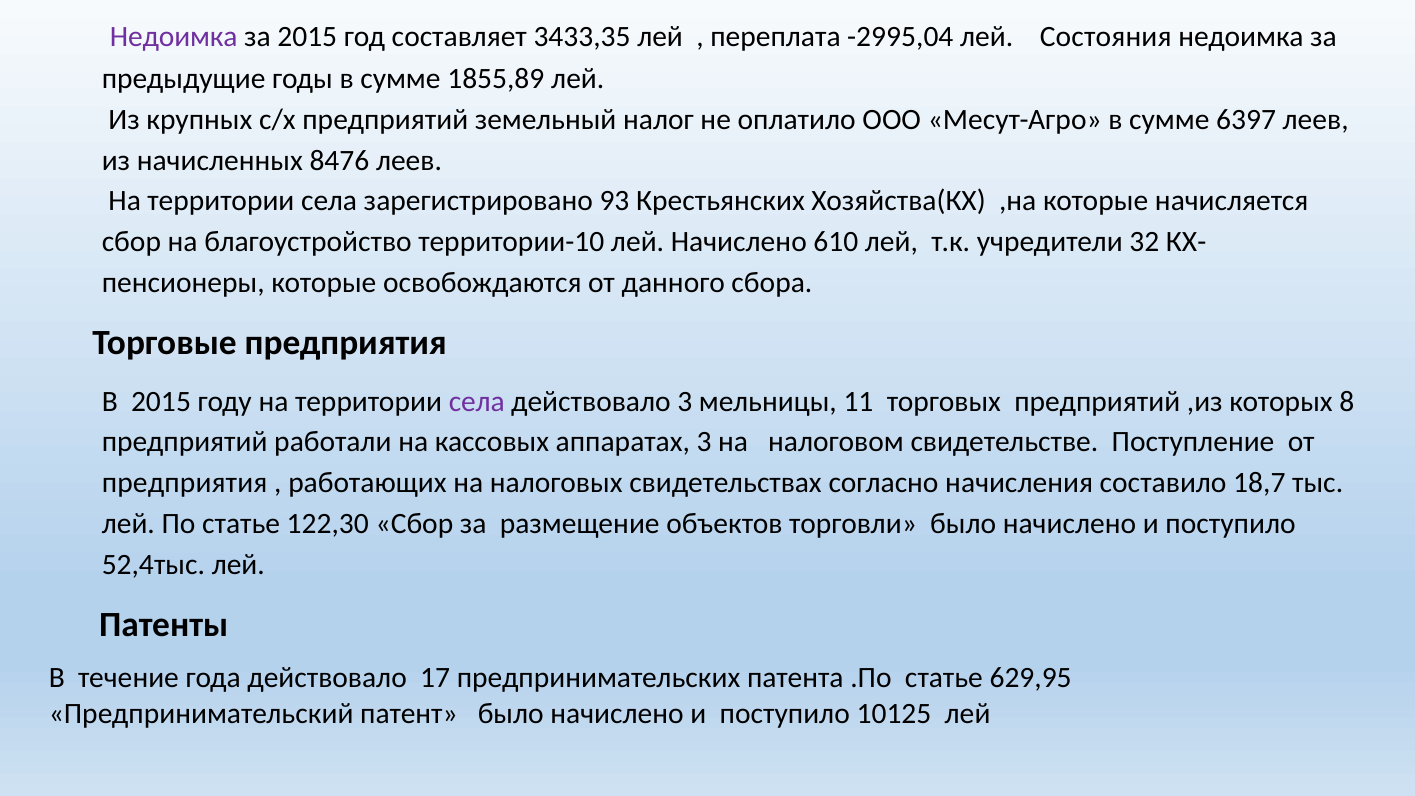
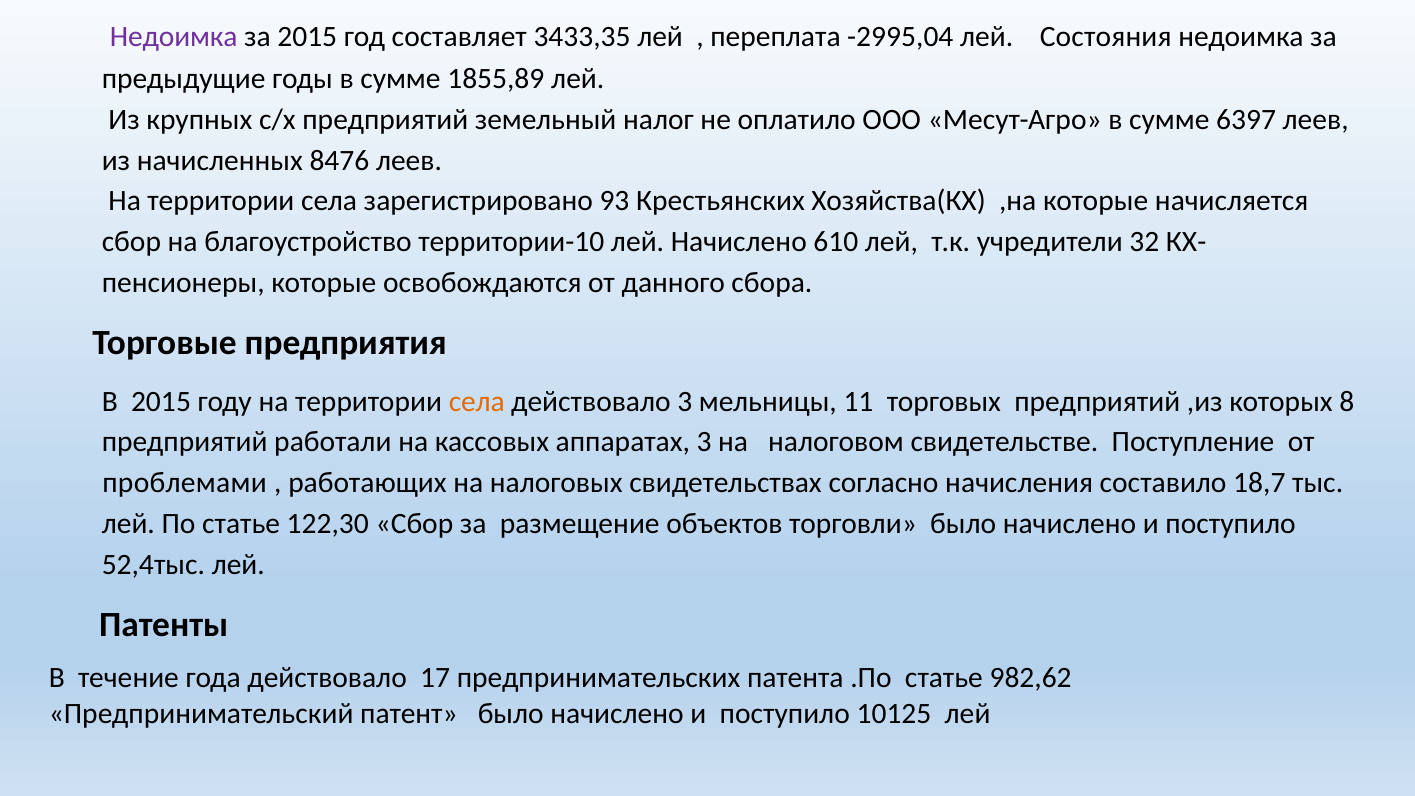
села at (477, 402) colour: purple -> orange
предприятия at (185, 483): предприятия -> проблемами
629,95: 629,95 -> 982,62
